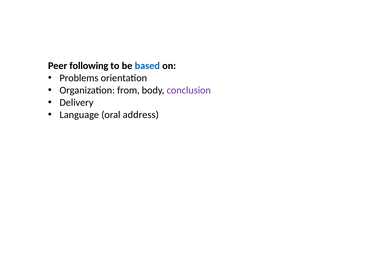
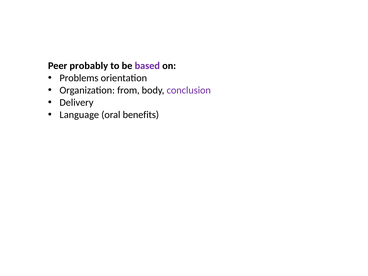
following: following -> probably
based colour: blue -> purple
address: address -> benefits
